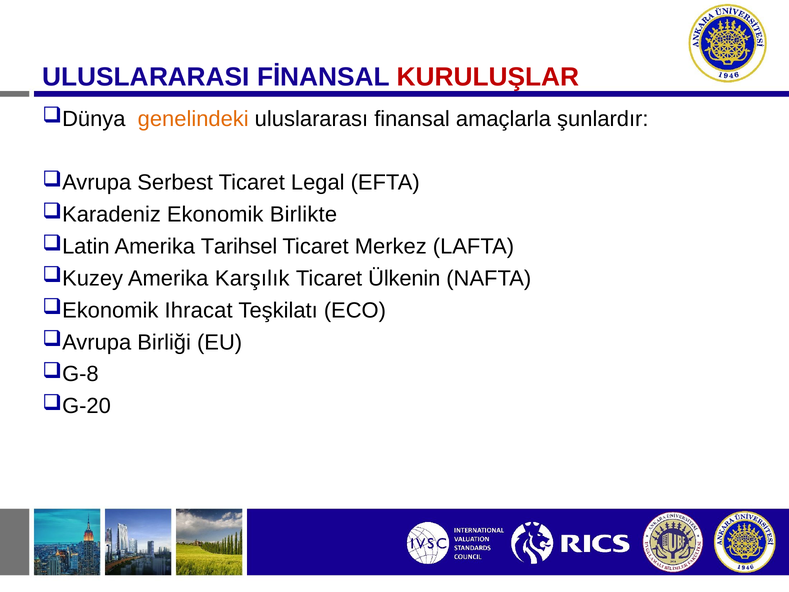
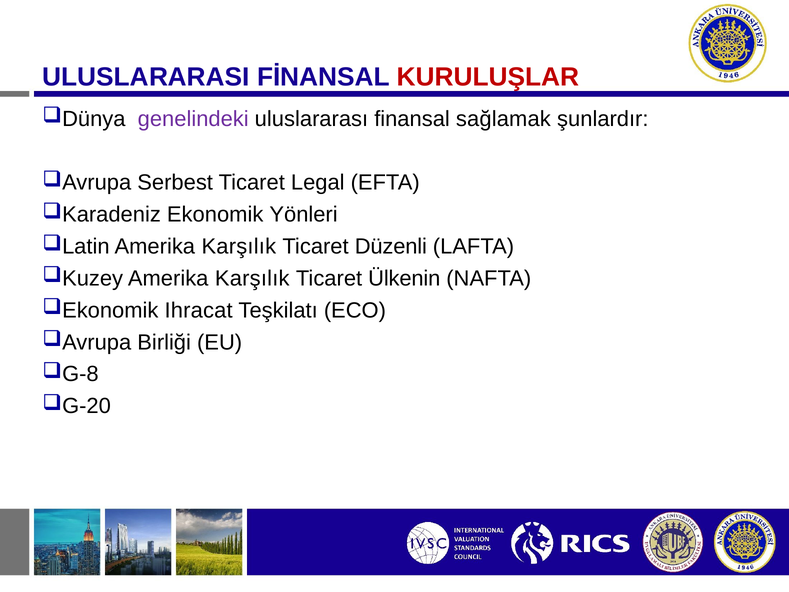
genelindeki colour: orange -> purple
amaçlarla: amaçlarla -> sağlamak
Birlikte: Birlikte -> Yönleri
Tarihsel at (239, 246): Tarihsel -> Karşılık
Merkez: Merkez -> Düzenli
